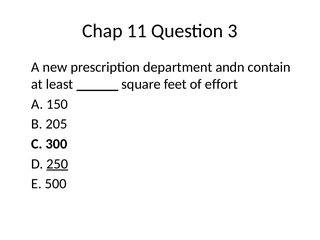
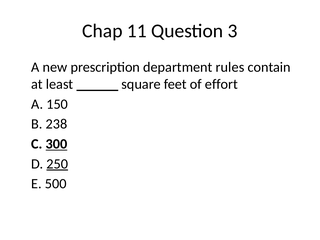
andn: andn -> rules
205: 205 -> 238
300 underline: none -> present
